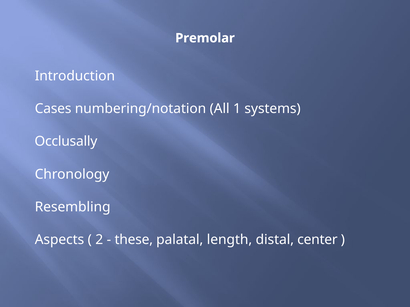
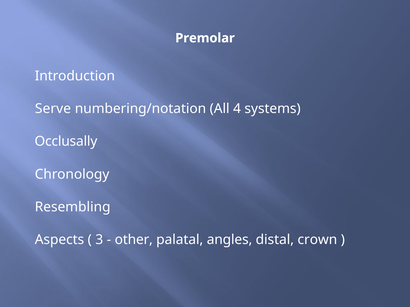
Cases: Cases -> Serve
1: 1 -> 4
2: 2 -> 3
these: these -> other
length: length -> angles
center: center -> crown
